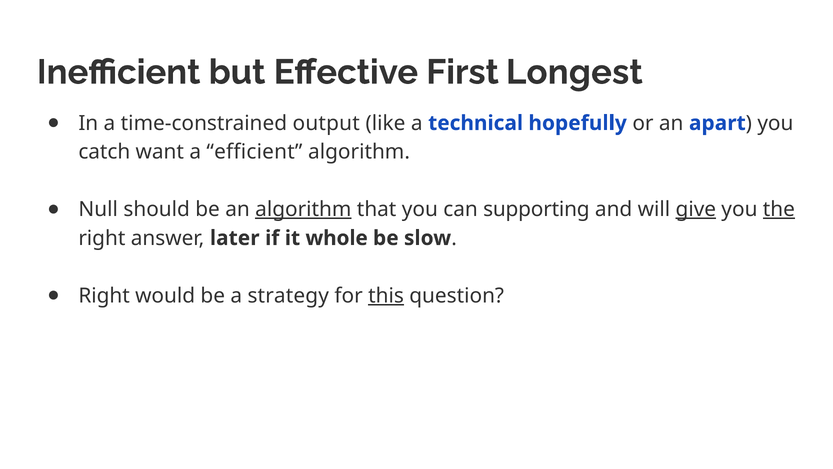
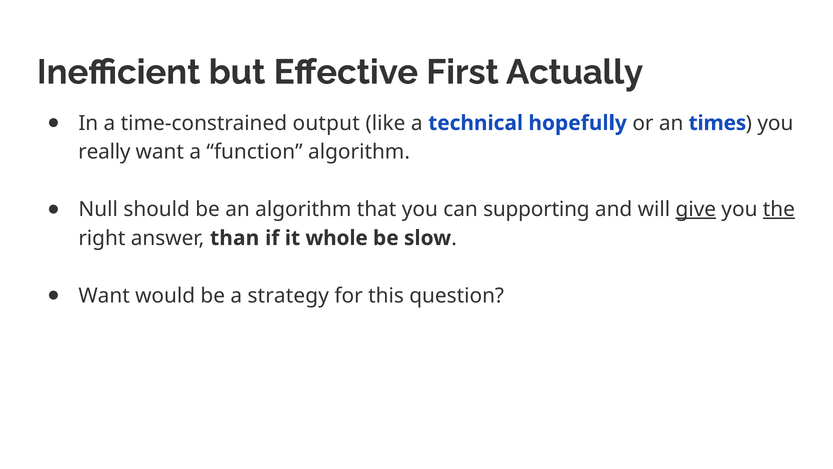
Longest: Longest -> Actually
apart: apart -> times
catch: catch -> really
efficient: efficient -> function
algorithm at (303, 209) underline: present -> none
later: later -> than
Right at (104, 295): Right -> Want
this underline: present -> none
